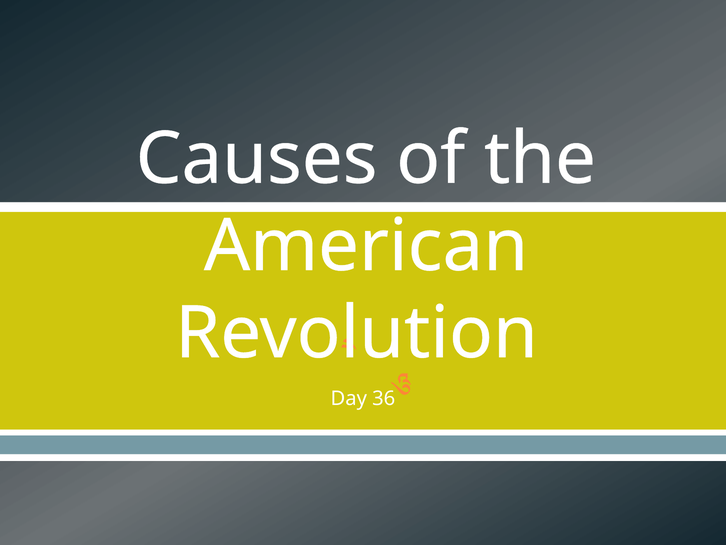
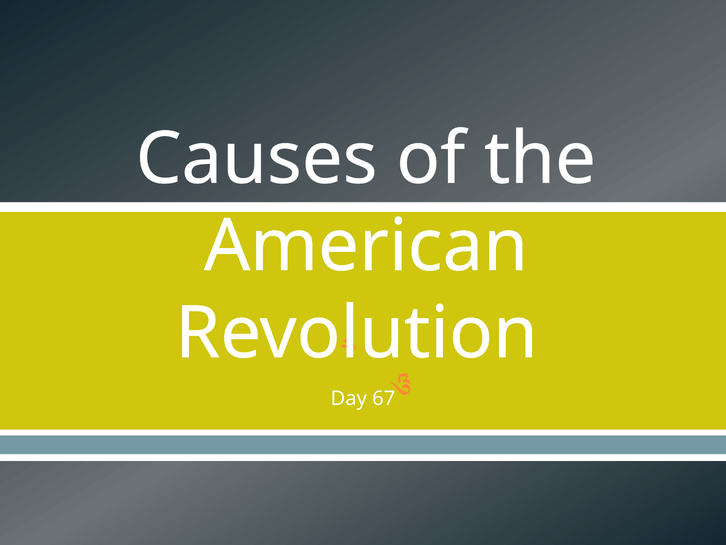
36: 36 -> 67
